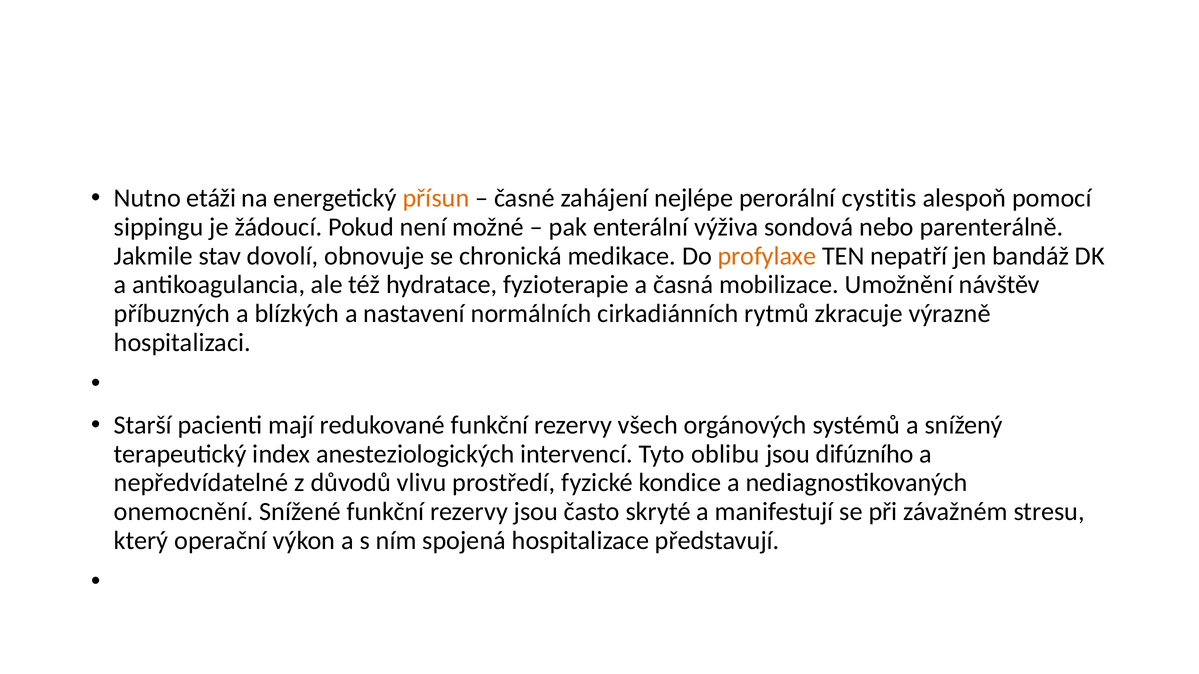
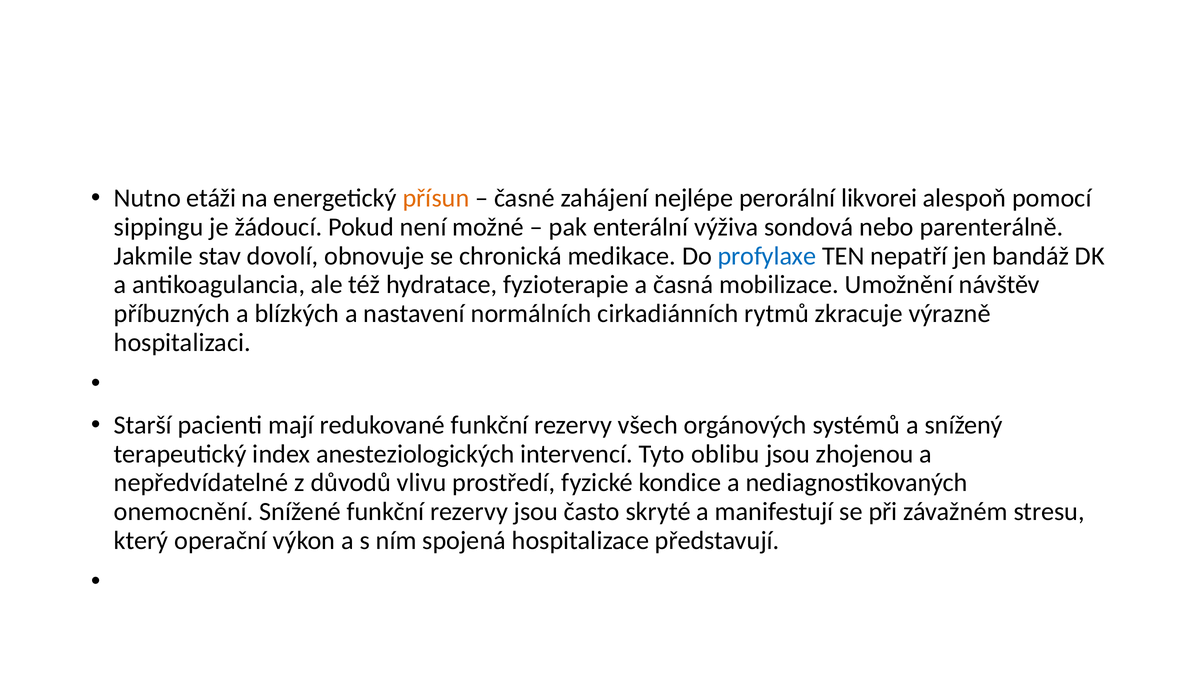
cystitis: cystitis -> likvorei
profylaxe colour: orange -> blue
difúzního: difúzního -> zhojenou
